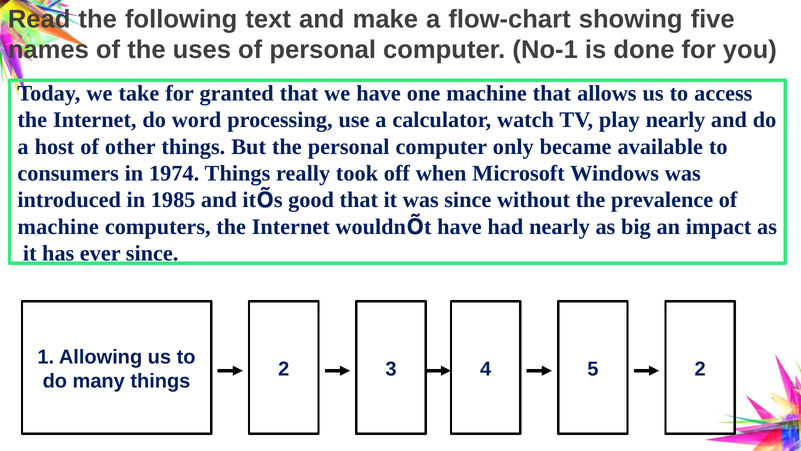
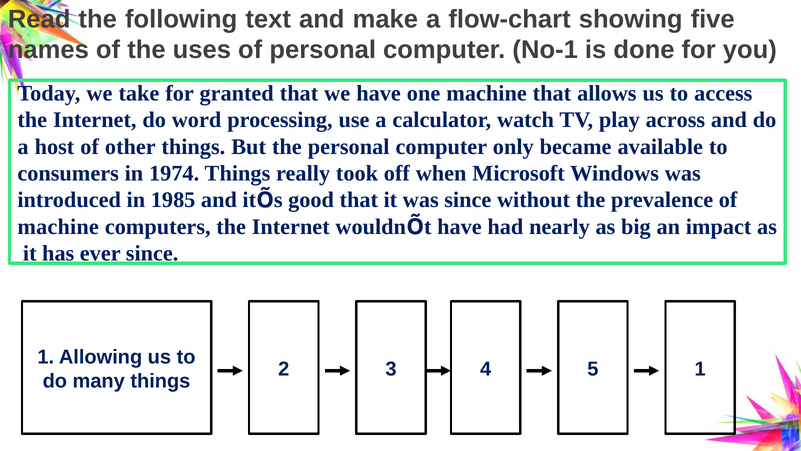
play nearly: nearly -> across
5 2: 2 -> 1
